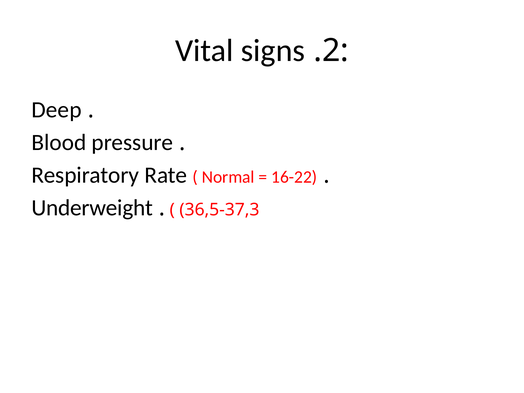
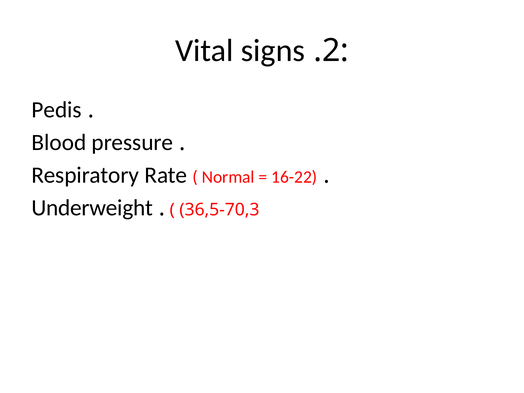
Deep: Deep -> Pedis
36,5-37,3: 36,5-37,3 -> 36,5-70,3
